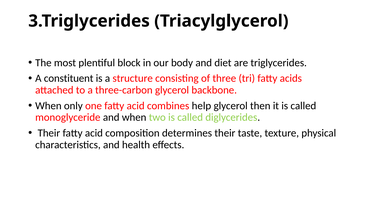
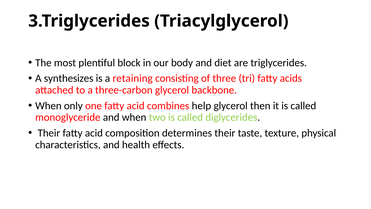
constituent: constituent -> synthesizes
structure: structure -> retaining
